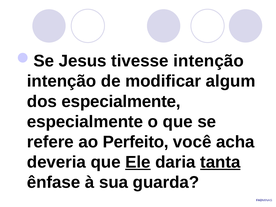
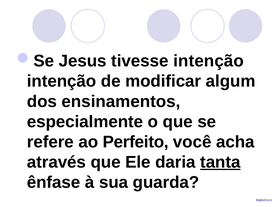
dos especialmente: especialmente -> ensinamentos
deveria: deveria -> através
Ele underline: present -> none
